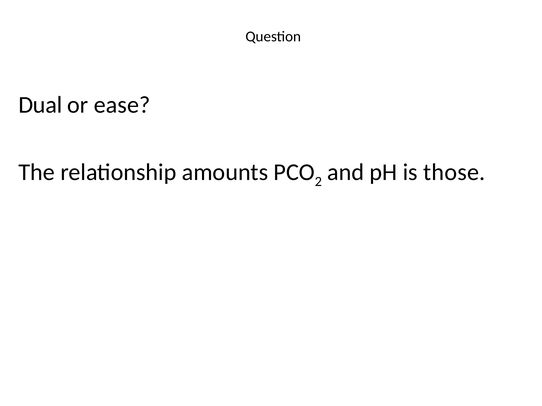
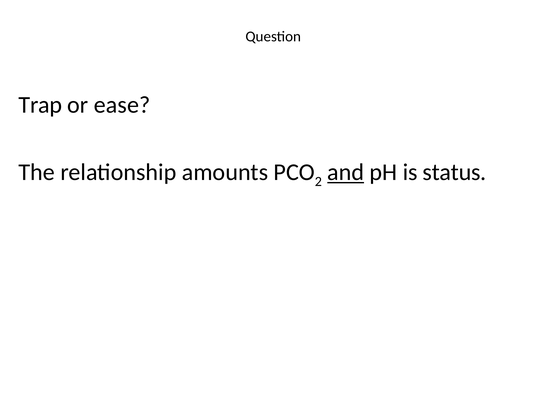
Dual: Dual -> Trap
and underline: none -> present
those: those -> status
